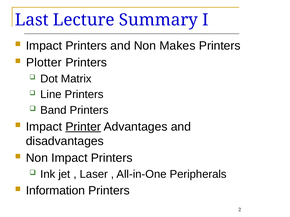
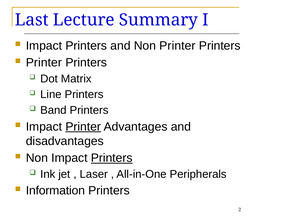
Non Makes: Makes -> Printer
Plotter at (44, 63): Plotter -> Printer
Printers at (112, 158) underline: none -> present
